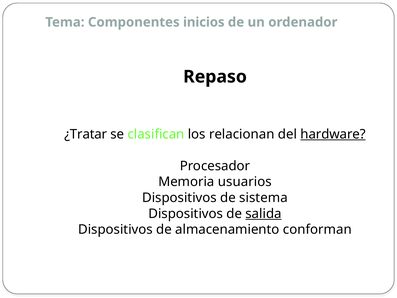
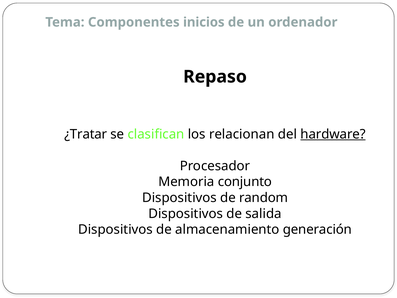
usuarios: usuarios -> conjunto
sistema: sistema -> random
salida underline: present -> none
conforman: conforman -> generación
